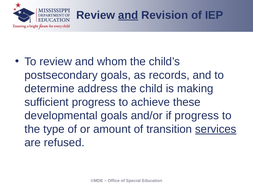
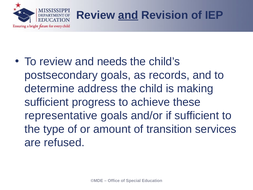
whom: whom -> needs
developmental: developmental -> representative
if progress: progress -> sufficient
services underline: present -> none
